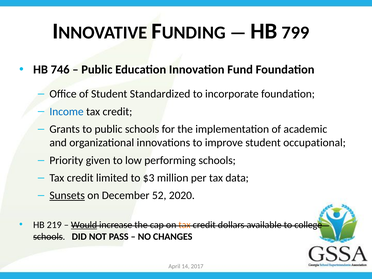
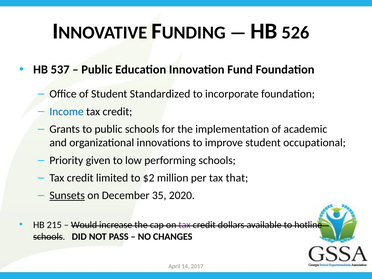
799: 799 -> 526
746: 746 -> 537
$3: $3 -> $2
data: data -> that
52: 52 -> 35
219: 219 -> 215
Would underline: present -> none
tax at (185, 225) colour: orange -> purple
college: college -> hotline
